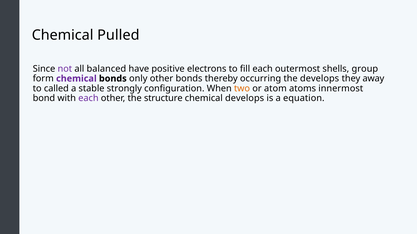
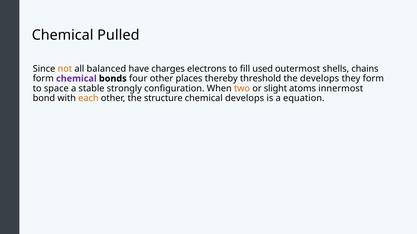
not colour: purple -> orange
positive: positive -> charges
fill each: each -> used
group: group -> chains
only: only -> four
other bonds: bonds -> places
occurring: occurring -> threshold
they away: away -> form
called: called -> space
atom: atom -> slight
each at (88, 98) colour: purple -> orange
